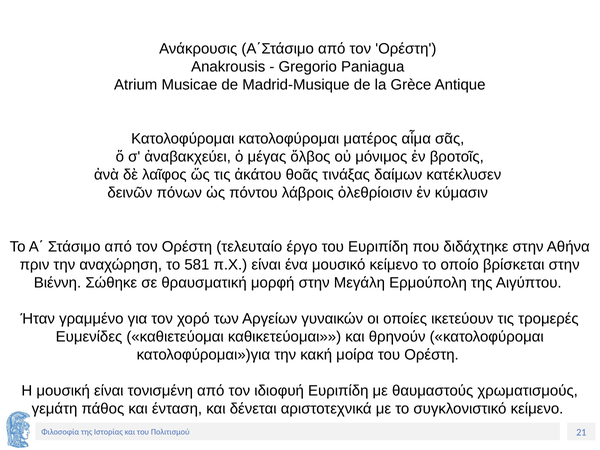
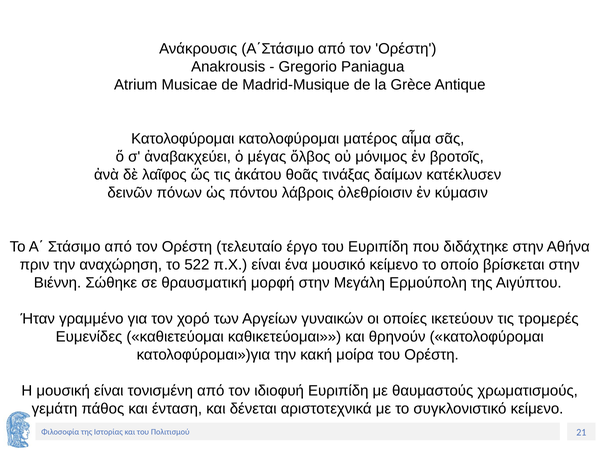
581: 581 -> 522
